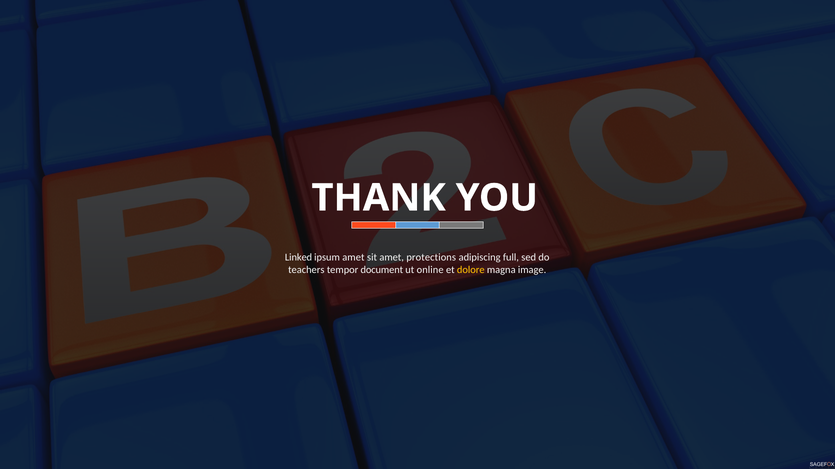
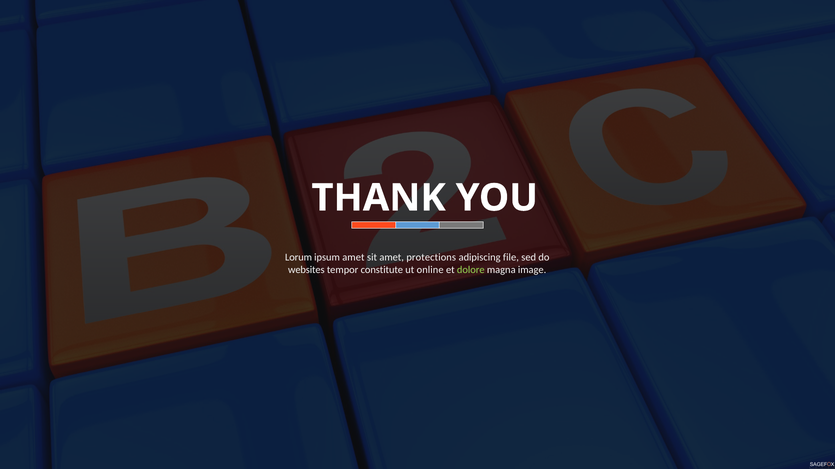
Linked: Linked -> Lorum
full: full -> file
teachers: teachers -> websites
document: document -> constitute
dolore colour: yellow -> light green
